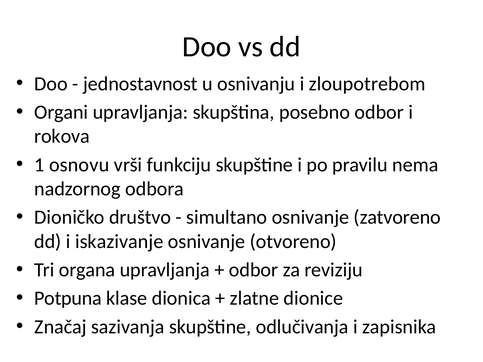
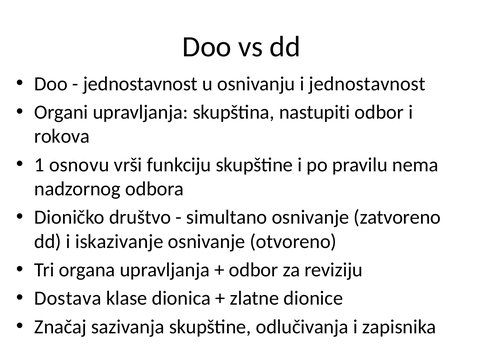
i zloupotrebom: zloupotrebom -> jednostavnost
posebno: posebno -> nastupiti
Potpuna: Potpuna -> Dostava
